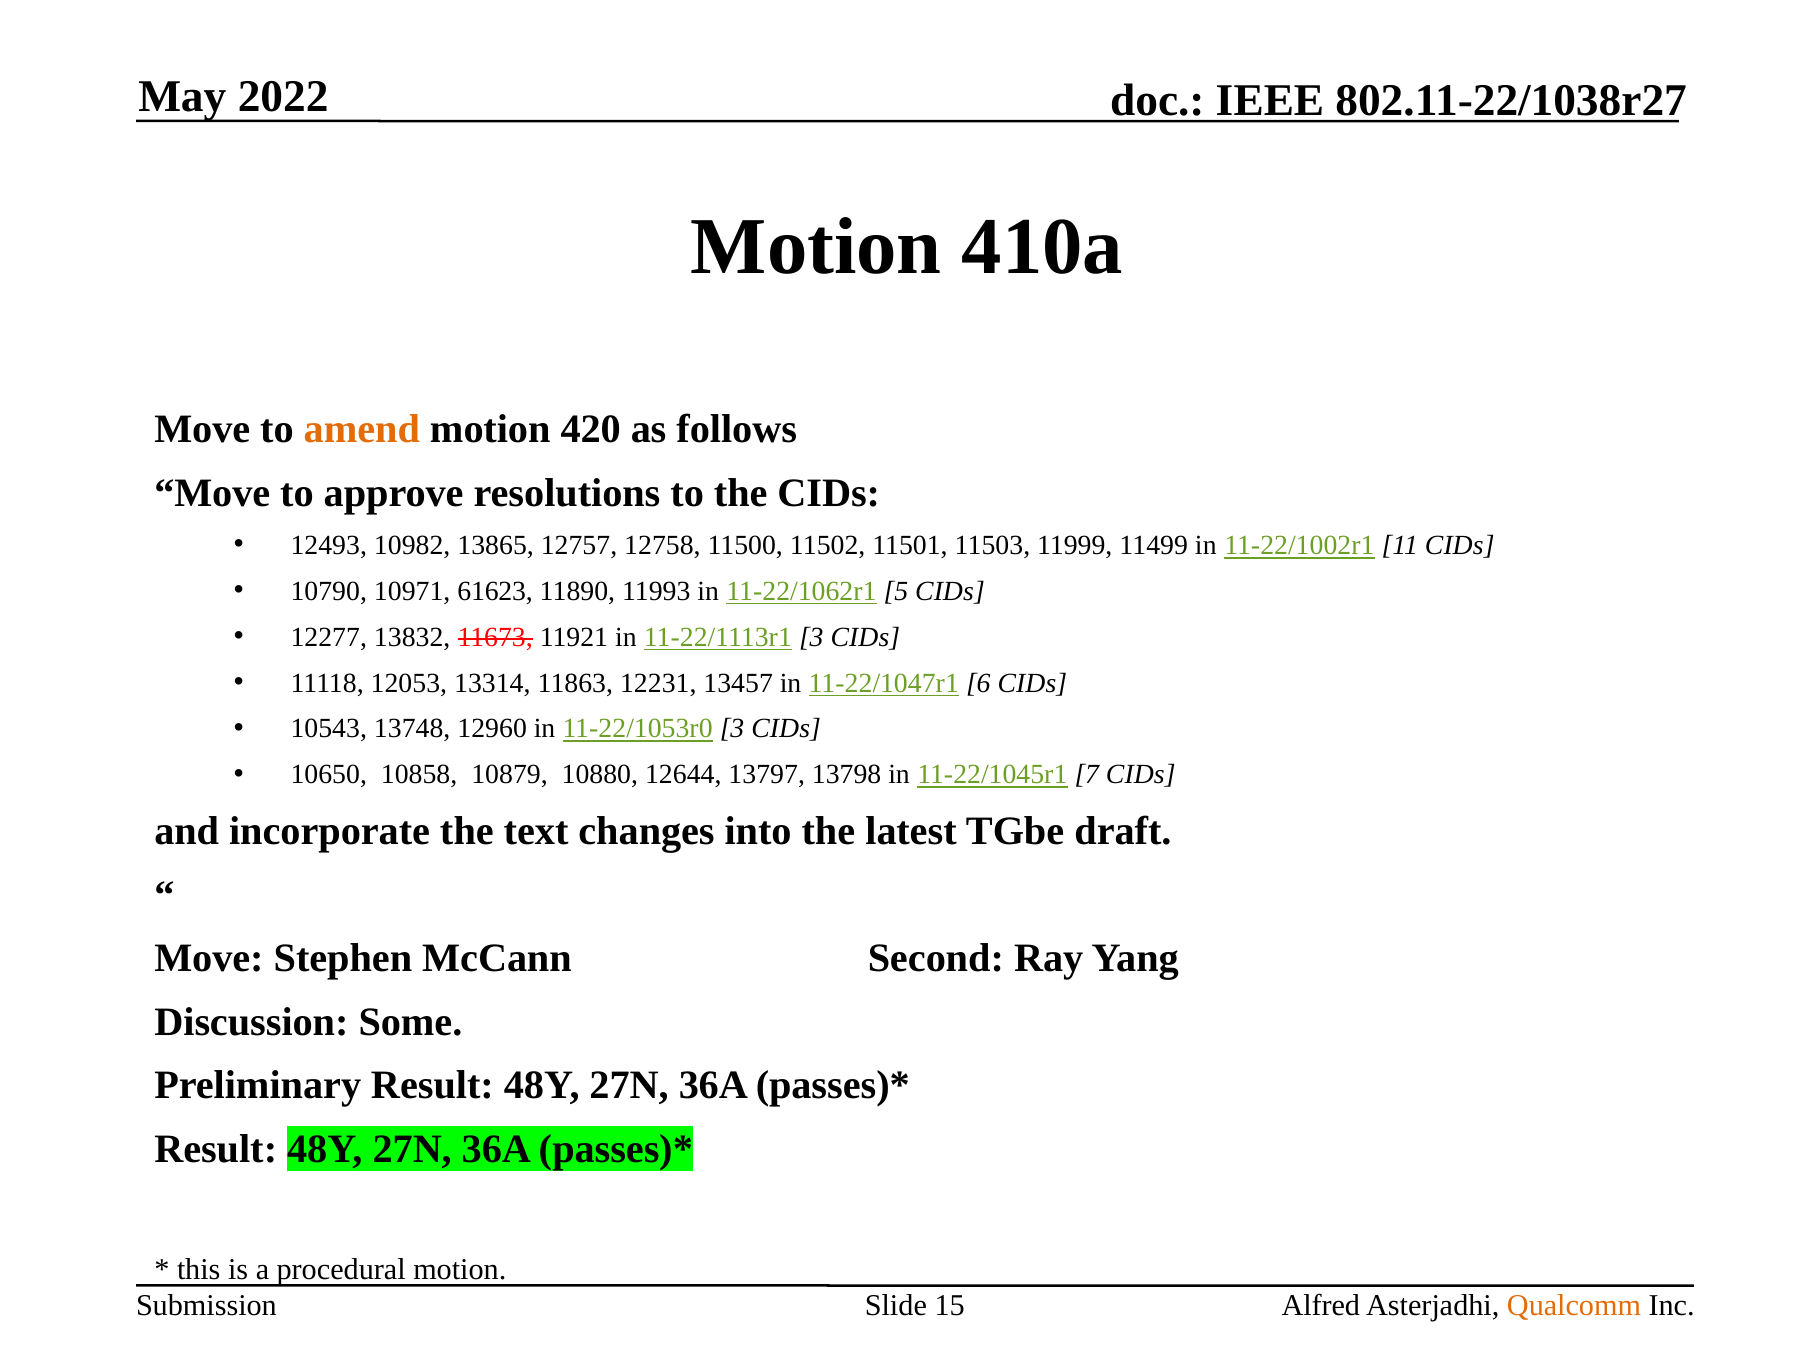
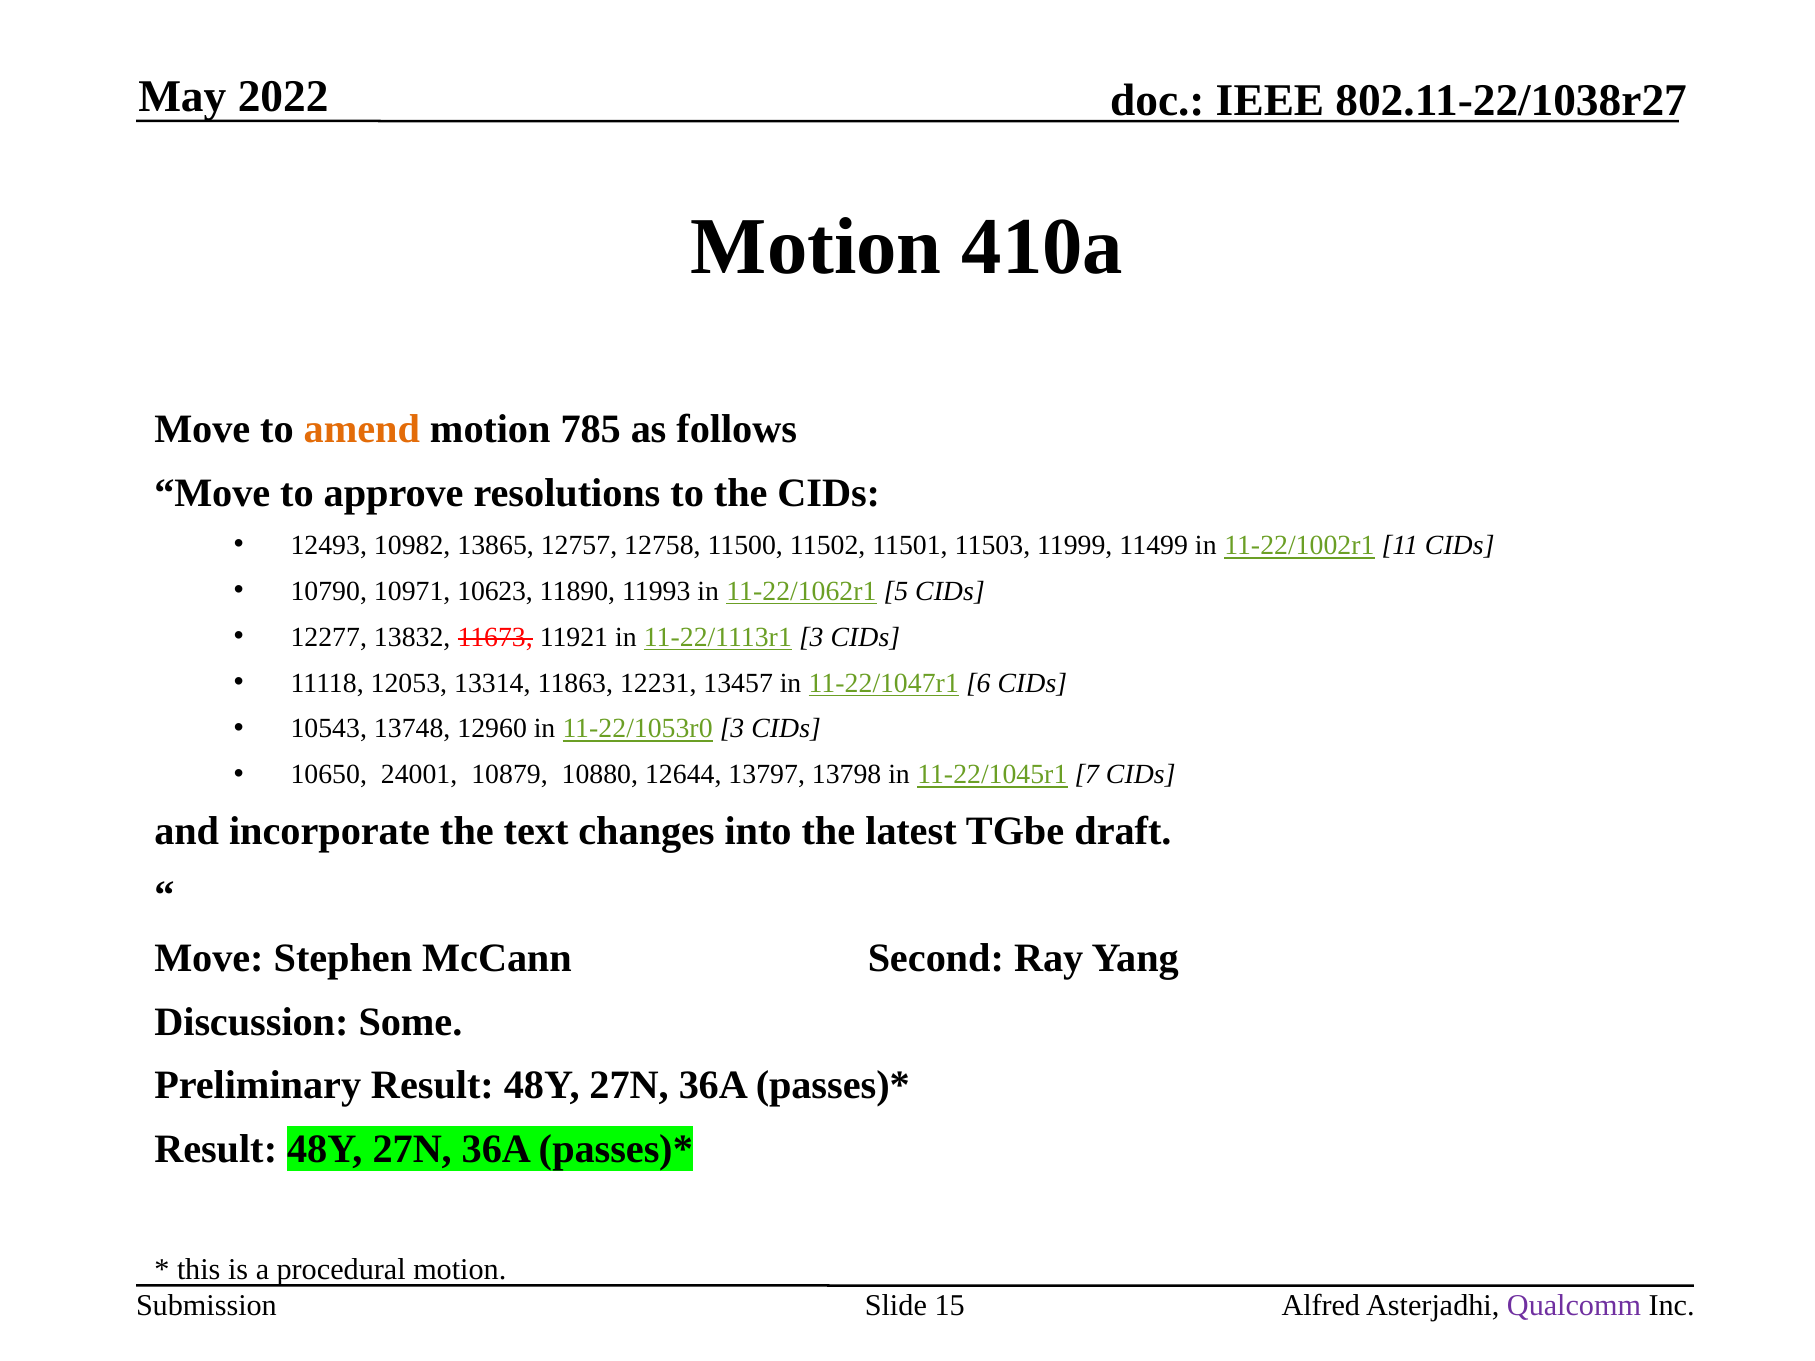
420: 420 -> 785
61623: 61623 -> 10623
10858: 10858 -> 24001
Qualcomm colour: orange -> purple
